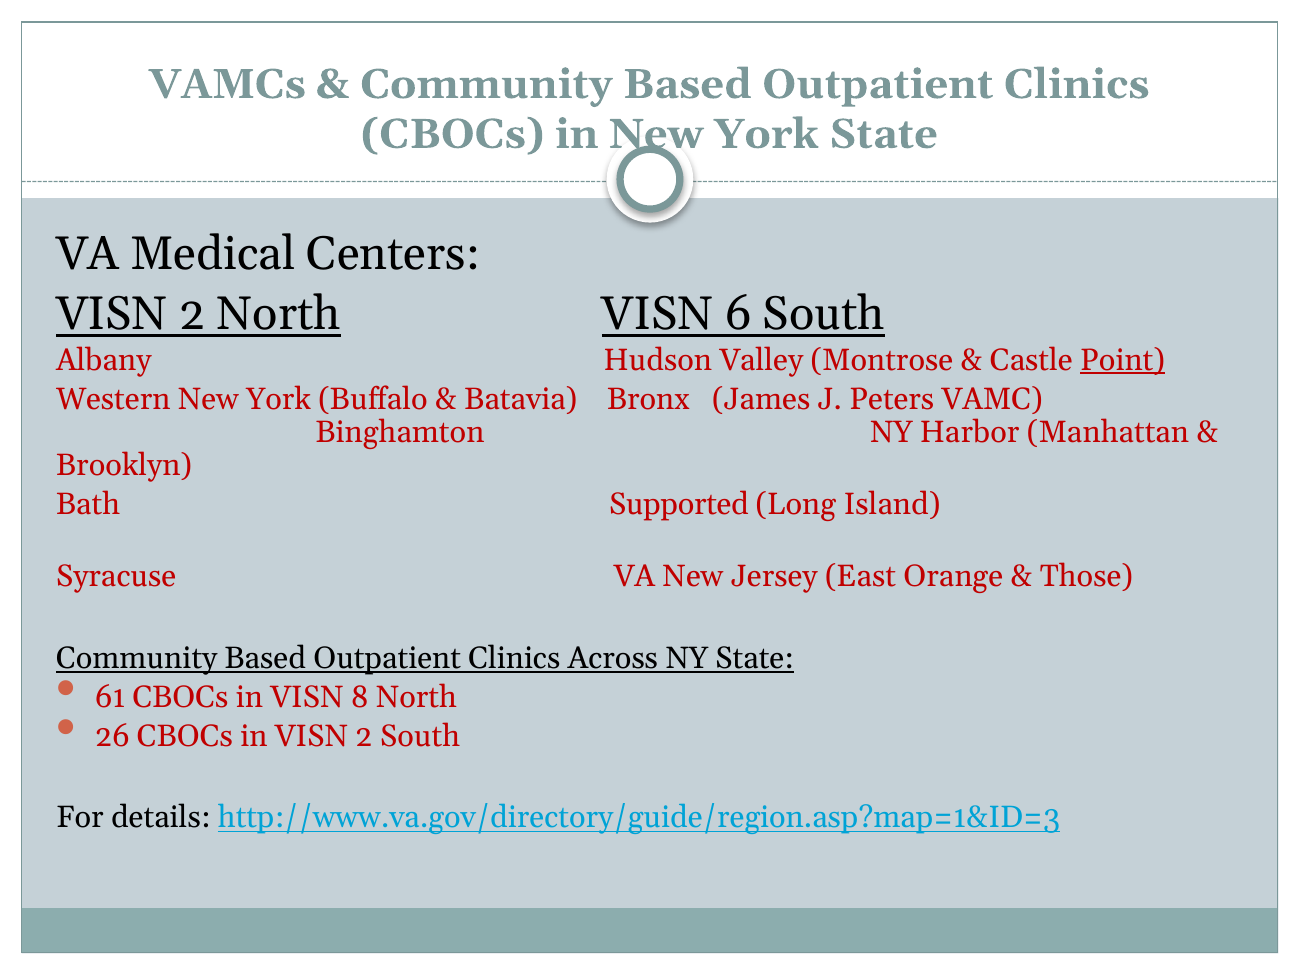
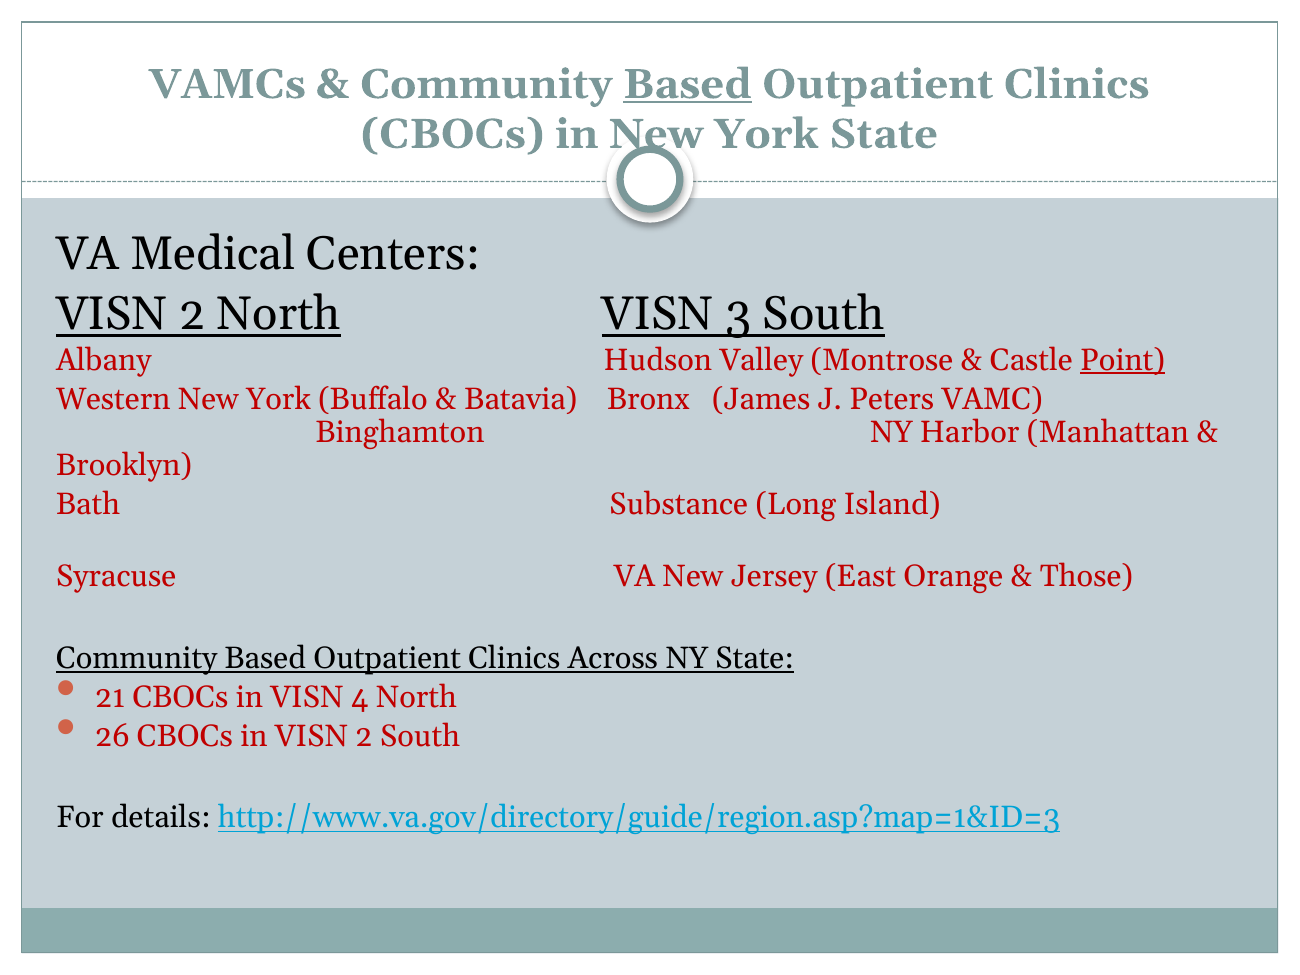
Based at (687, 84) underline: none -> present
6: 6 -> 3
Supported: Supported -> Substance
61: 61 -> 21
8: 8 -> 4
